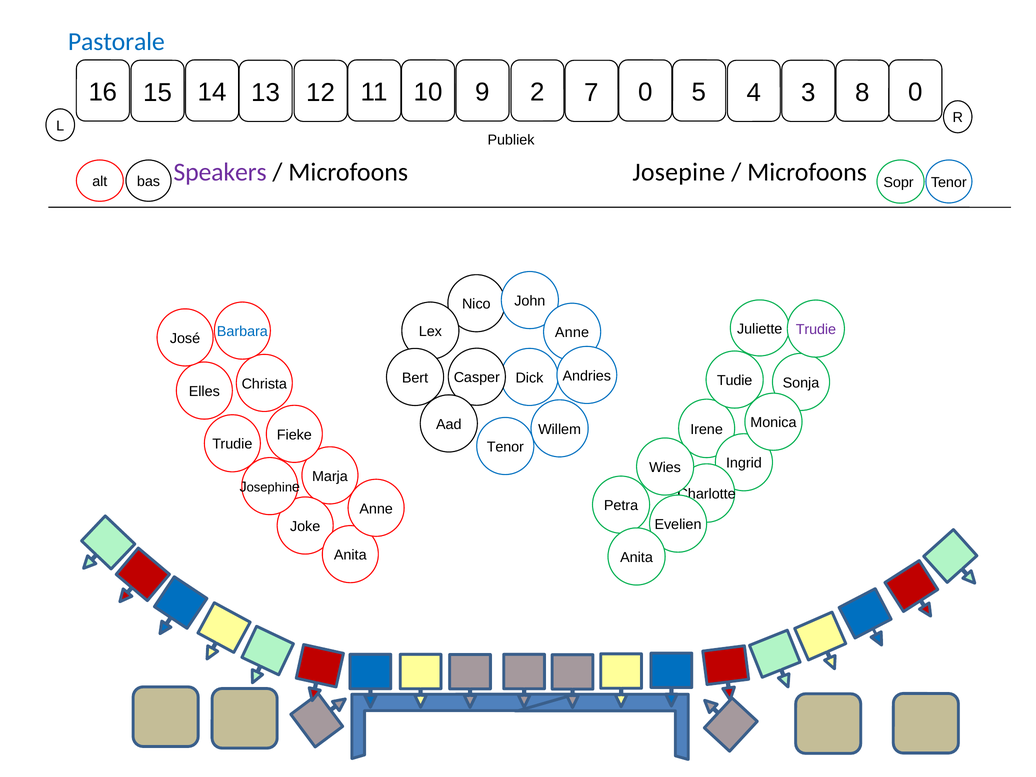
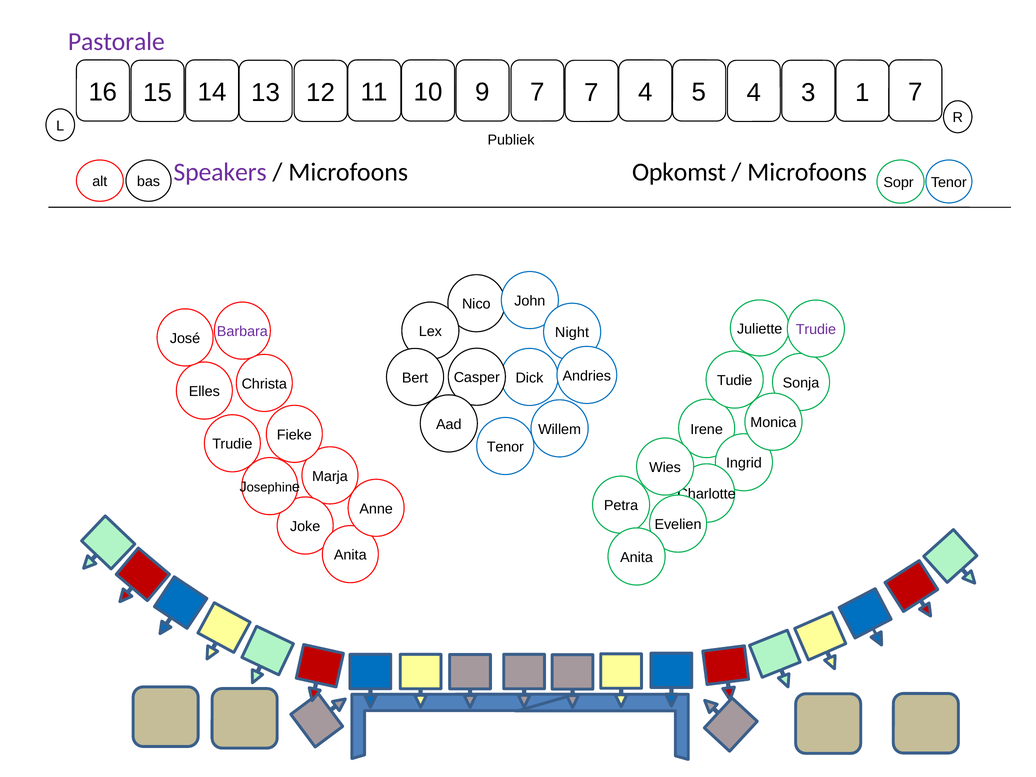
Pastorale colour: blue -> purple
8: 8 -> 1
9 2: 2 -> 7
7 0: 0 -> 4
4 0: 0 -> 7
Josepine: Josepine -> Opkomst
Barbara colour: blue -> purple
Anne at (572, 333): Anne -> Night
